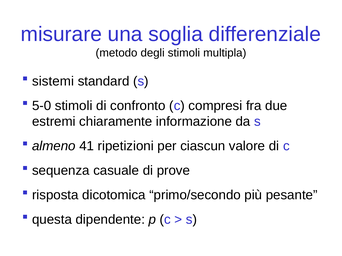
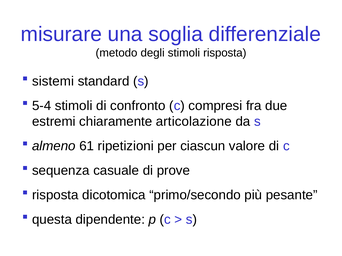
stimoli multipla: multipla -> risposta
5-0: 5-0 -> 5-4
informazione: informazione -> articolazione
41: 41 -> 61
